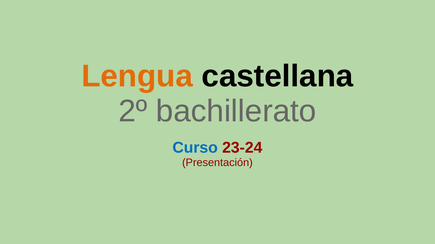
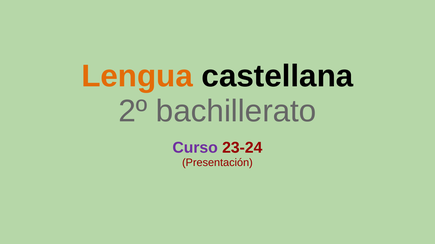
Curso colour: blue -> purple
